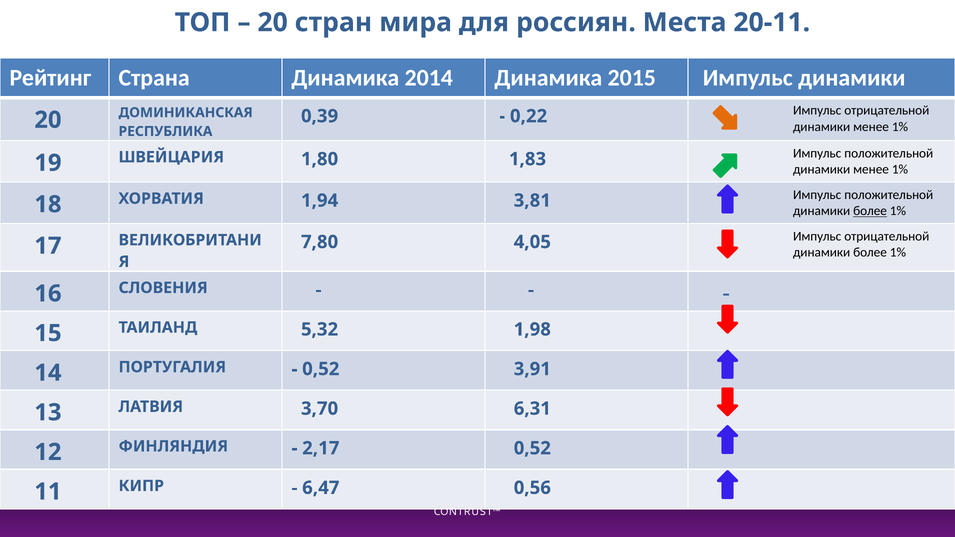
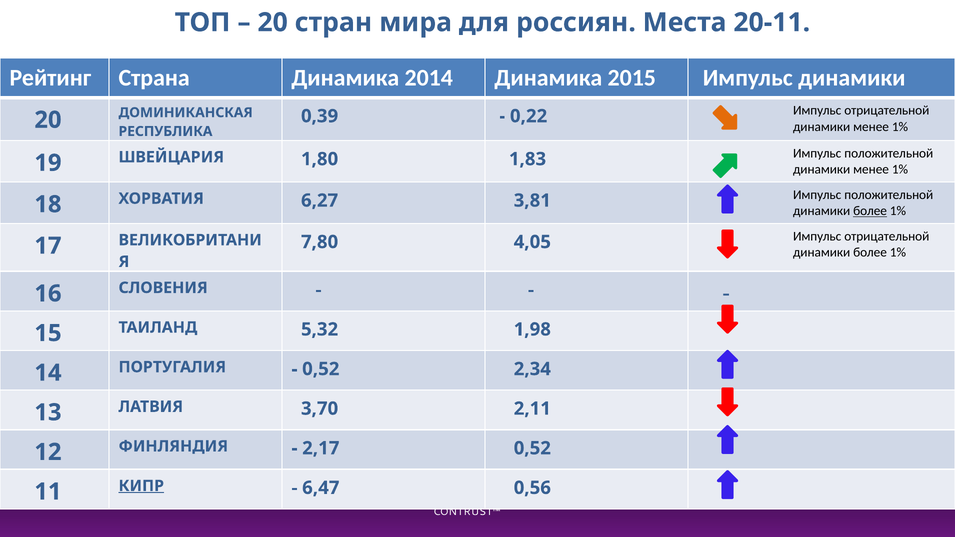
1,94: 1,94 -> 6,27
3,91: 3,91 -> 2,34
6,31: 6,31 -> 2,11
КИПР underline: none -> present
